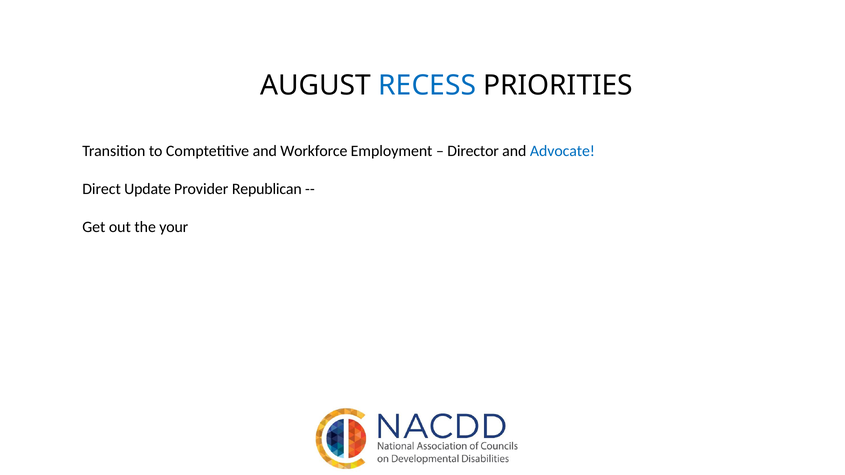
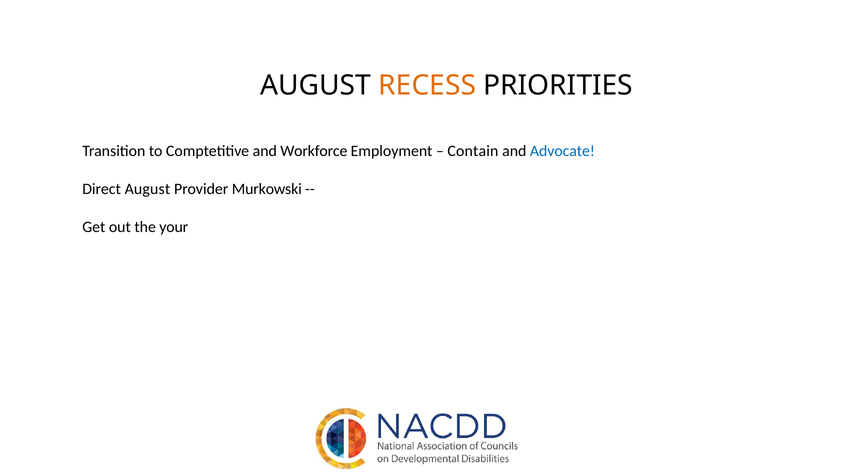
RECESS colour: blue -> orange
Director: Director -> Contain
Direct Update: Update -> August
Republican: Republican -> Murkowski
